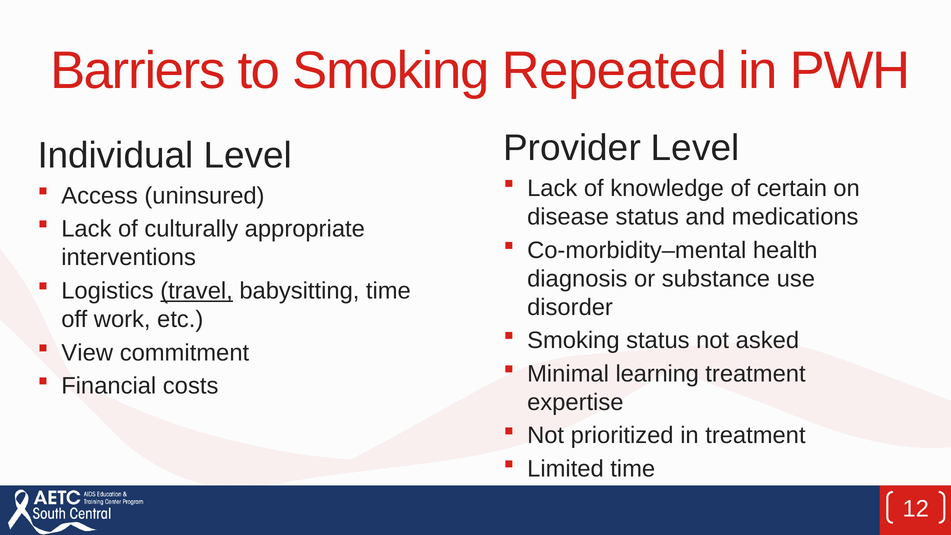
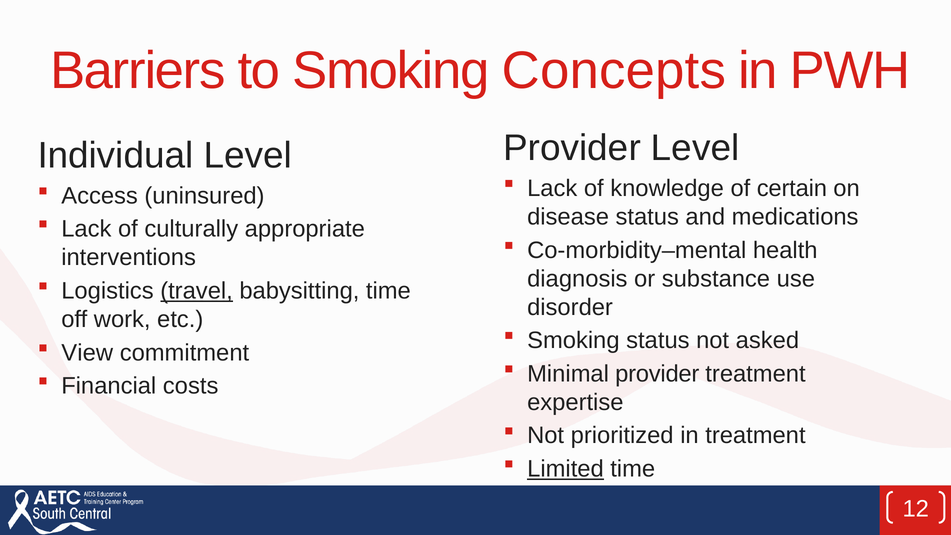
Repeated: Repeated -> Concepts
Minimal learning: learning -> provider
Limited underline: none -> present
